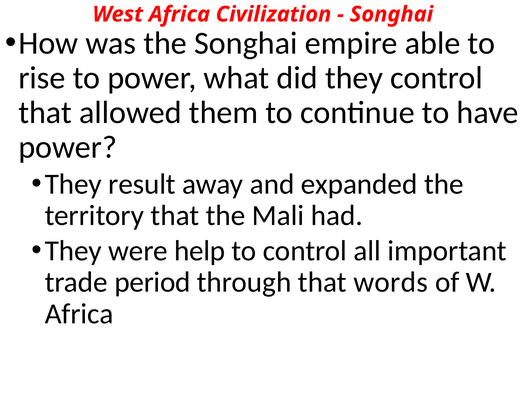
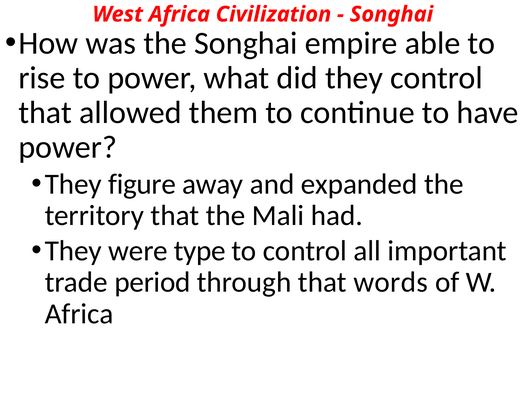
result: result -> figure
help: help -> type
